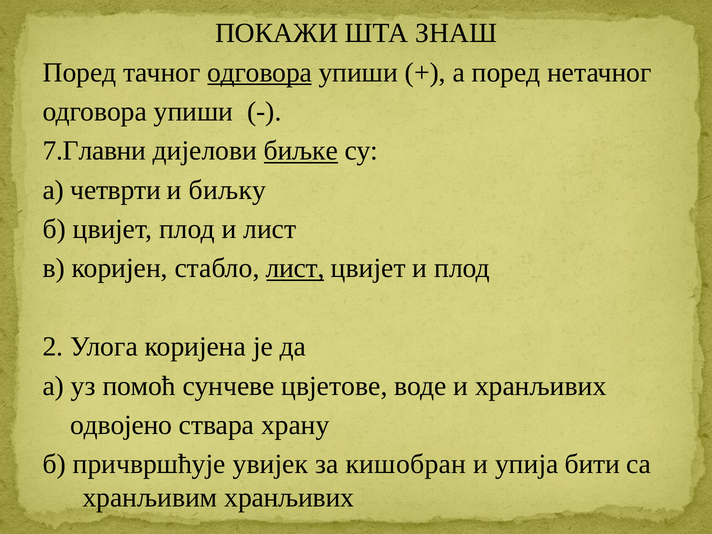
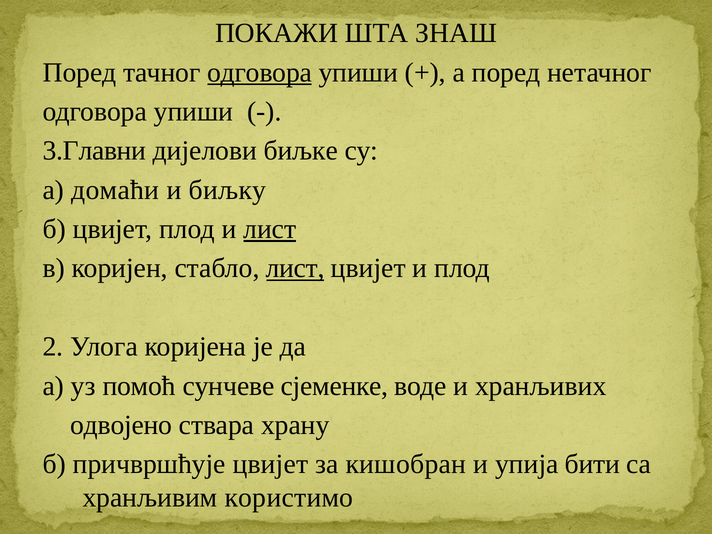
7.Главни: 7.Главни -> 3.Главни
биљке underline: present -> none
четврти: четврти -> домаћи
лист at (270, 229) underline: none -> present
цвјетове: цвјетове -> сјеменке
причвршћује увијек: увијек -> цвијет
хранљивим хранљивих: хранљивих -> користимо
